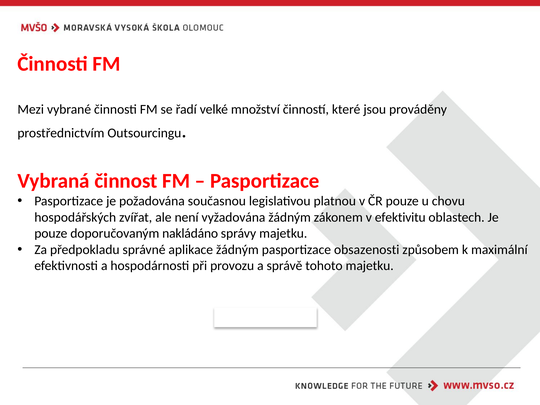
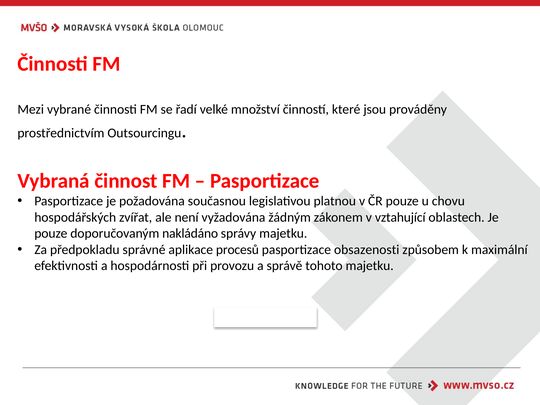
efektivitu: efektivitu -> vztahující
aplikace žádným: žádným -> procesů
